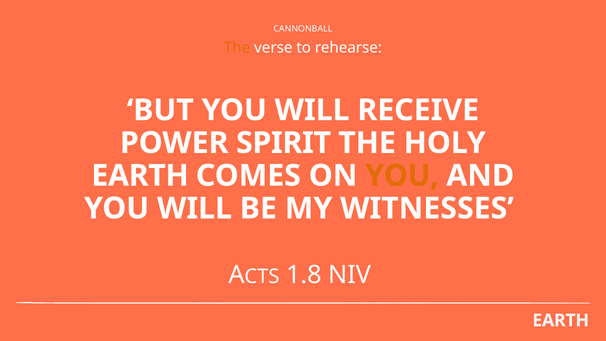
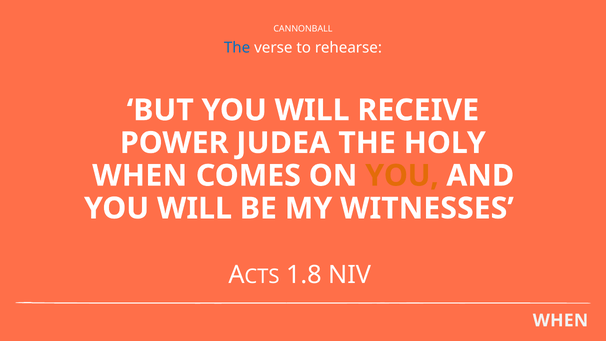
The at (237, 48) colour: orange -> blue
SPIRIT: SPIRIT -> JUDEA
EARTH at (140, 176): EARTH -> WHEN
EARTH at (561, 320): EARTH -> WHEN
